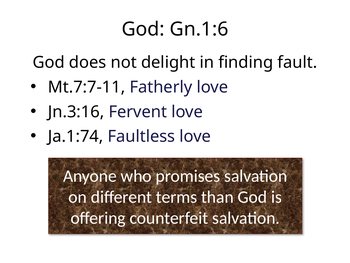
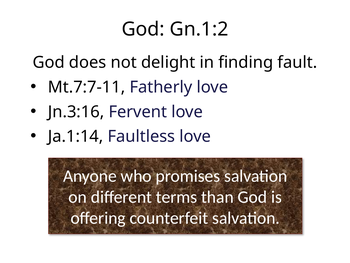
Gn.1:6: Gn.1:6 -> Gn.1:2
Ja.1:74: Ja.1:74 -> Ja.1:14
